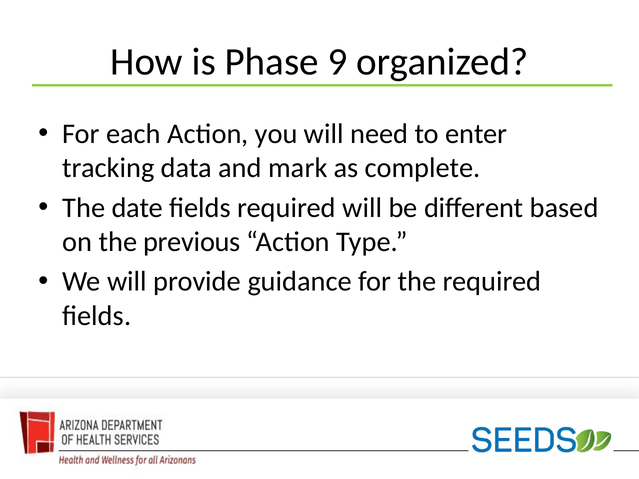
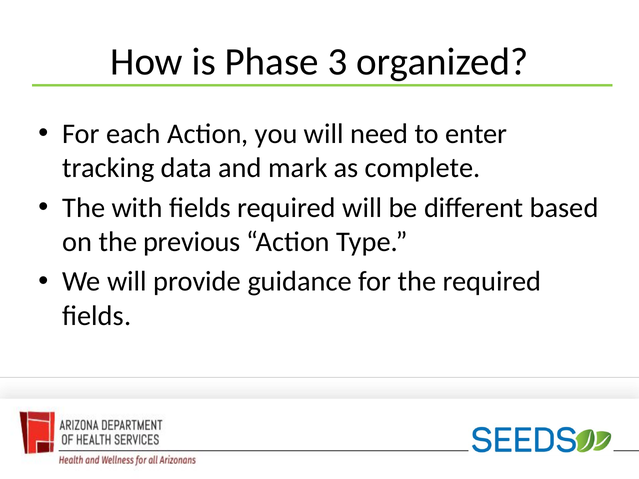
9: 9 -> 3
date: date -> with
